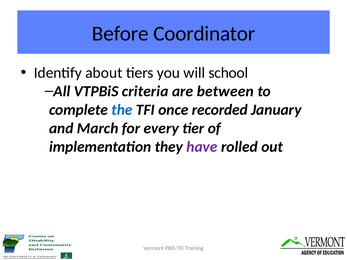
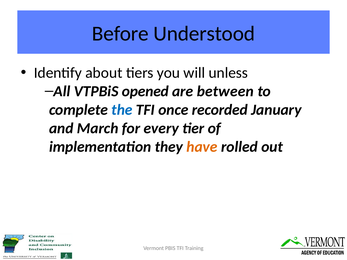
Coordinator: Coordinator -> Understood
school: school -> unless
criteria: criteria -> opened
have colour: purple -> orange
